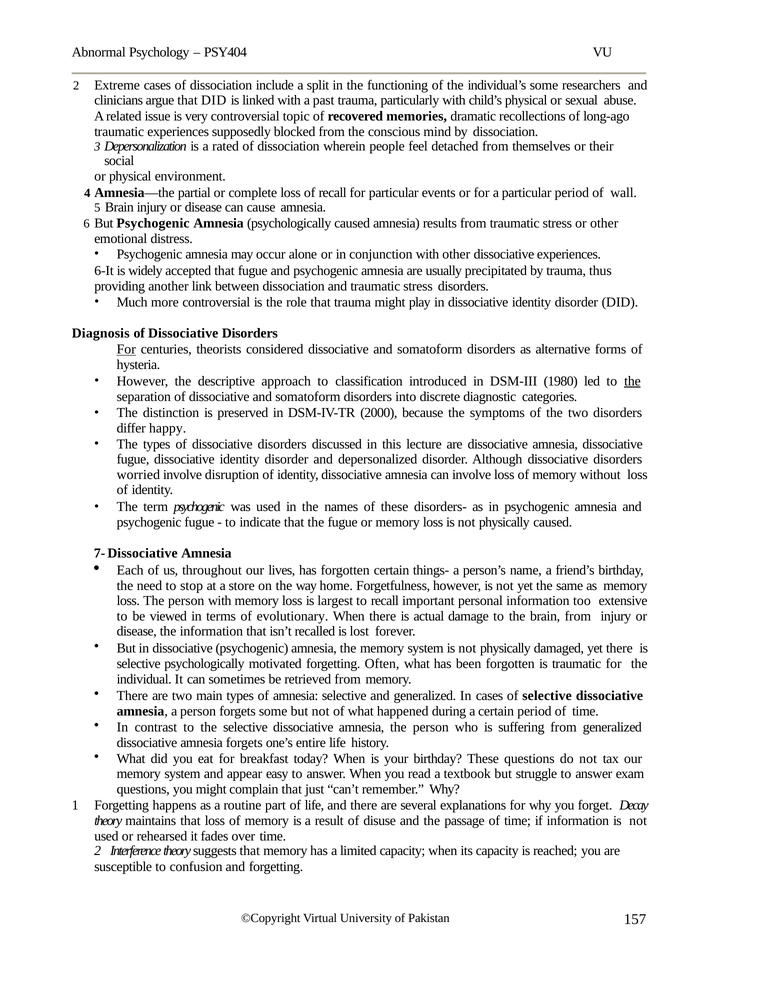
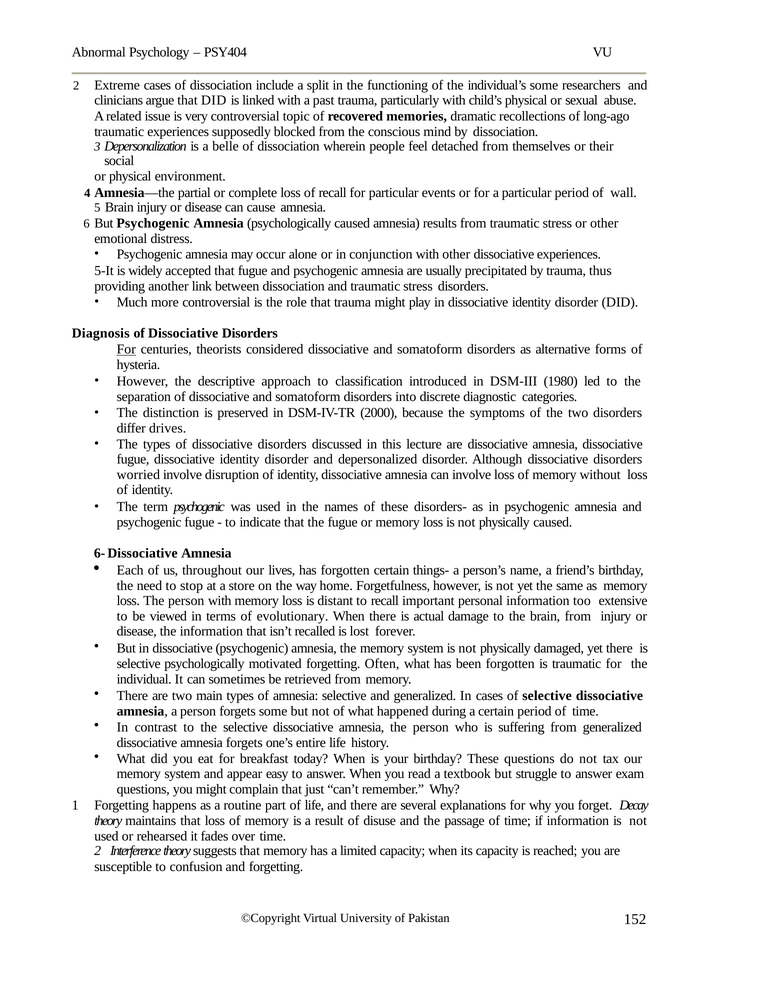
rated: rated -> belle
6-It: 6-It -> 5-It
the at (632, 381) underline: present -> none
happy: happy -> drives
7-: 7- -> 6-
largest: largest -> distant
157: 157 -> 152
